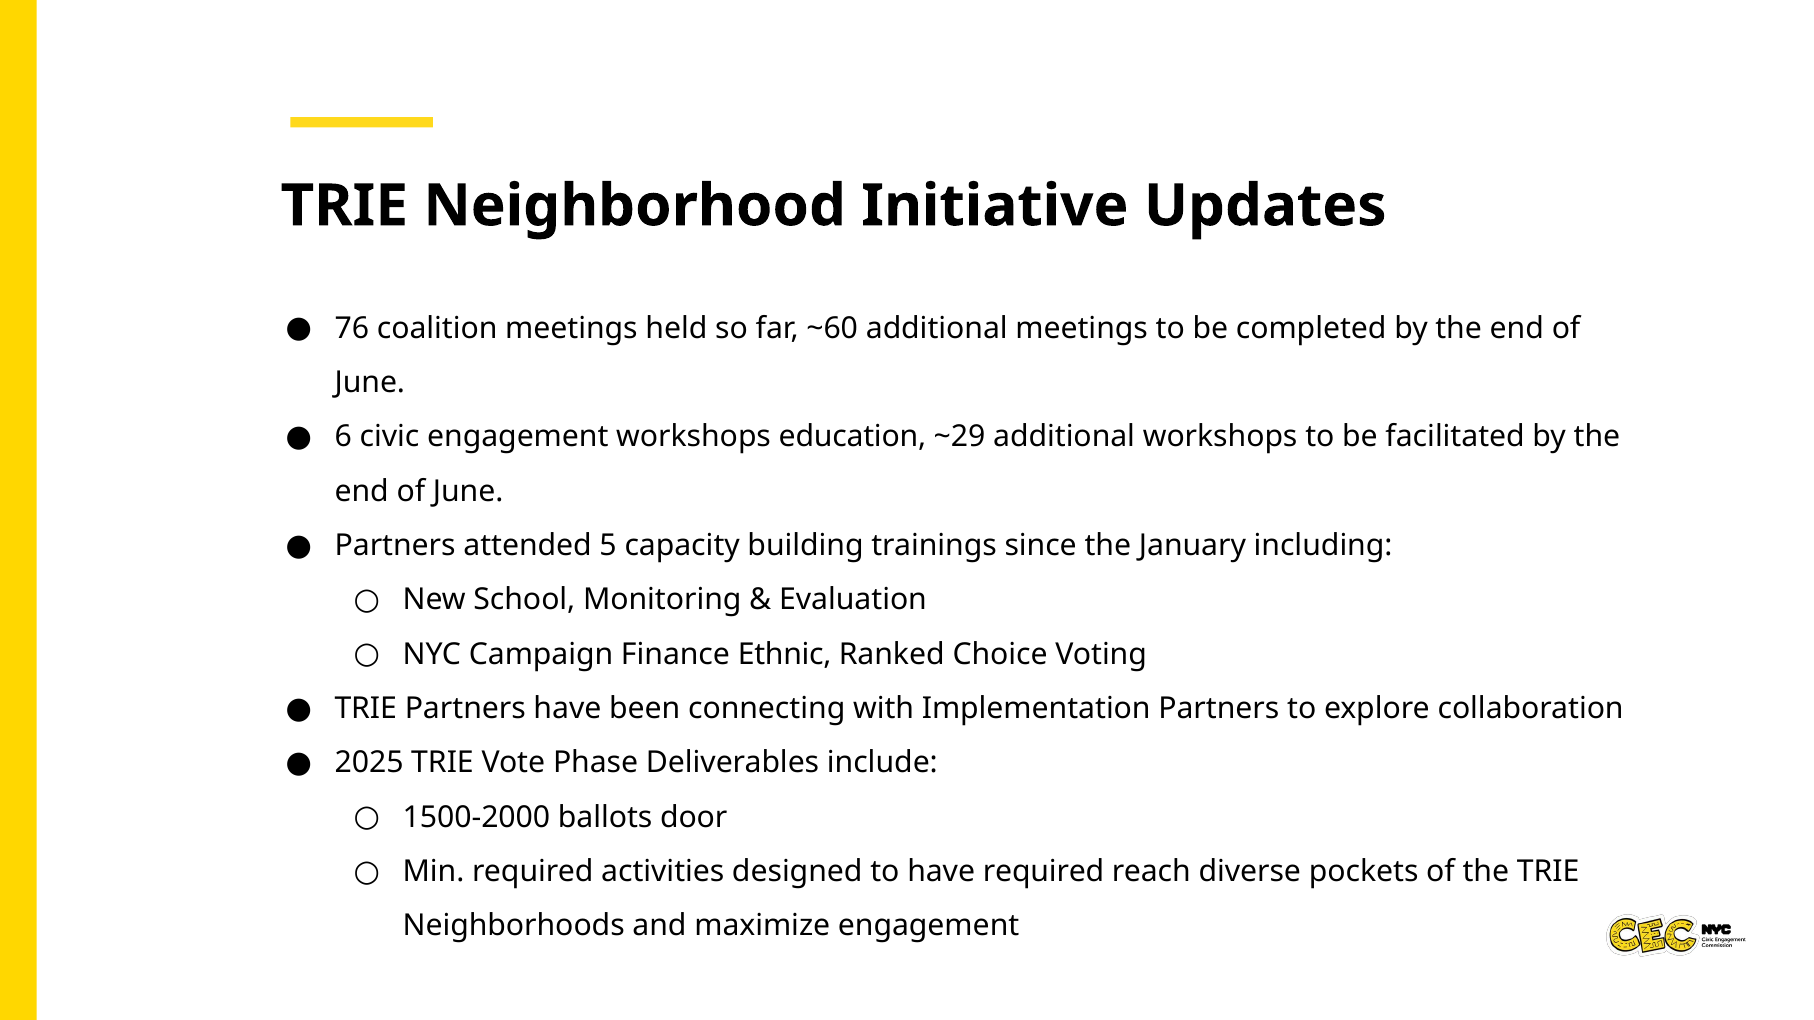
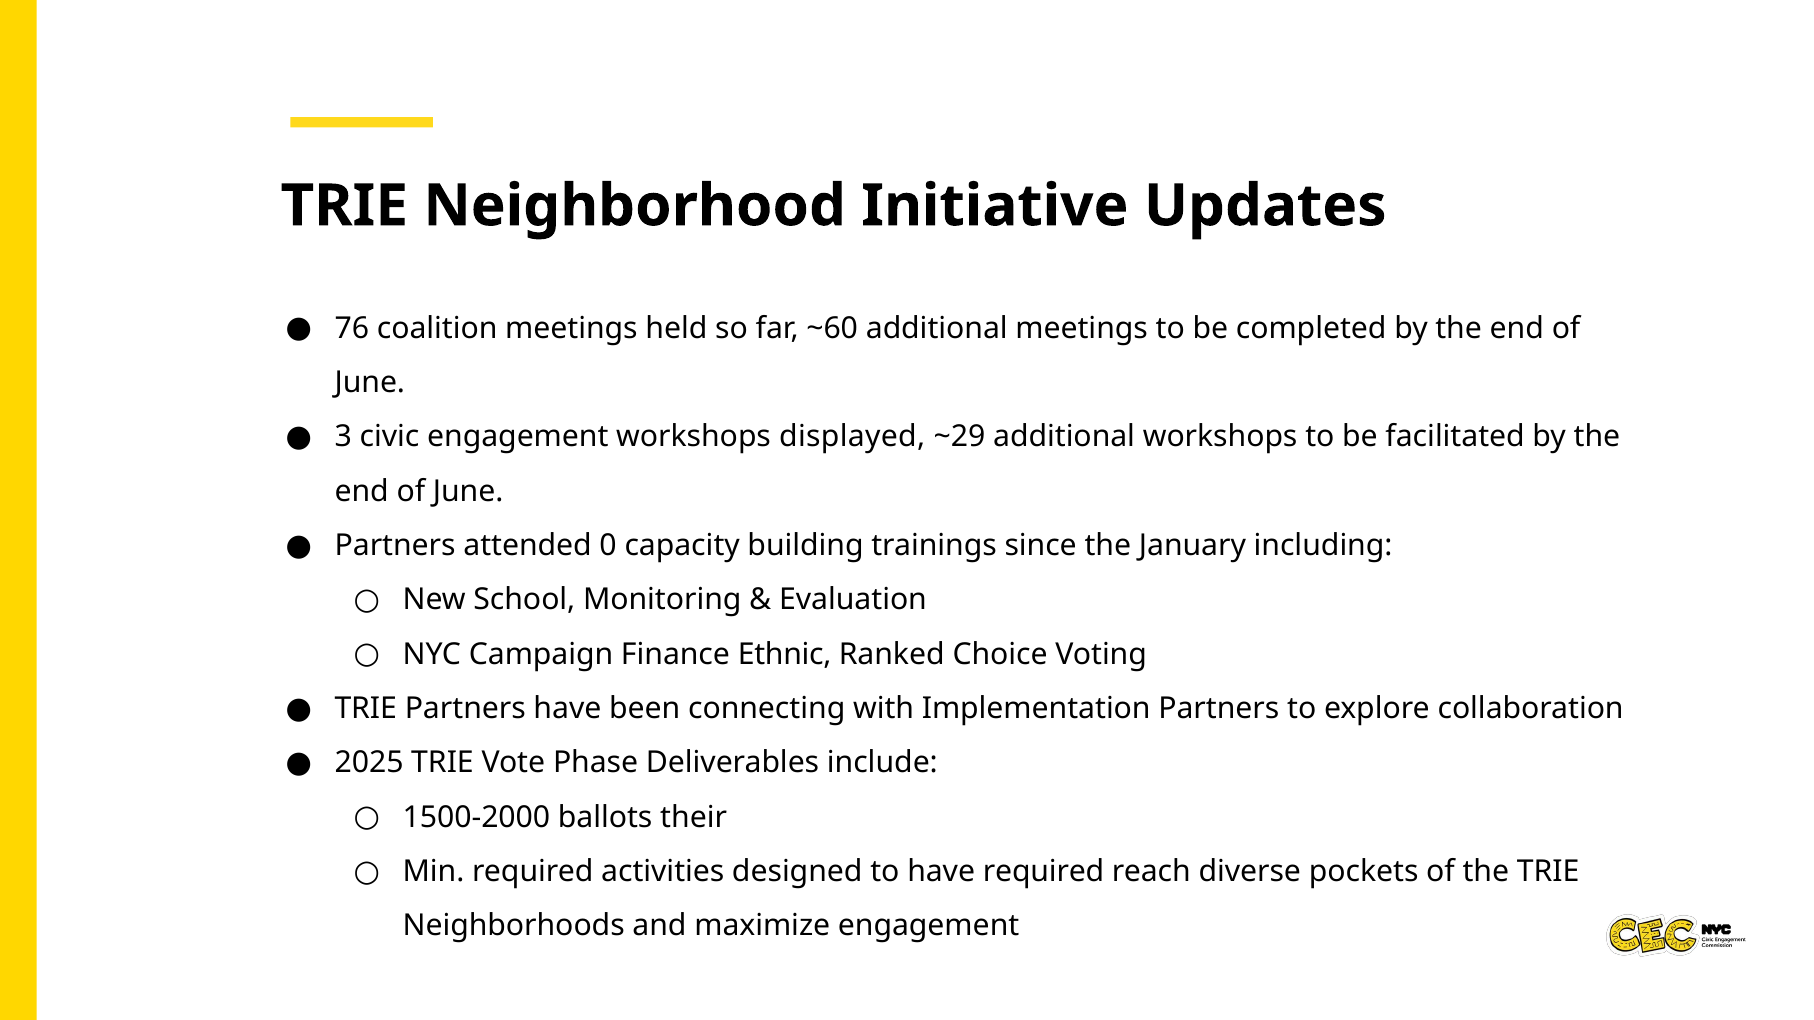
6: 6 -> 3
education: education -> displayed
5: 5 -> 0
door: door -> their
